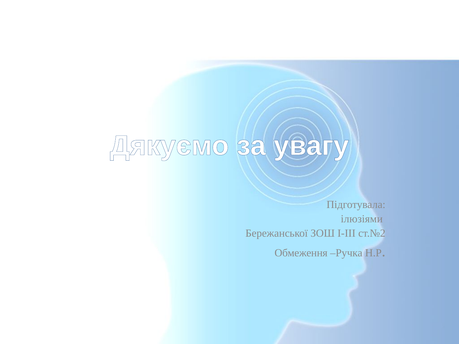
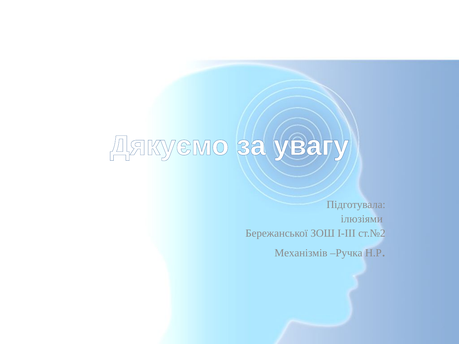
Обмеження: Обмеження -> Механізмів
